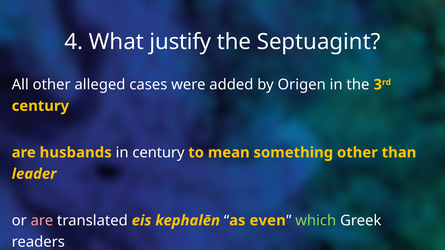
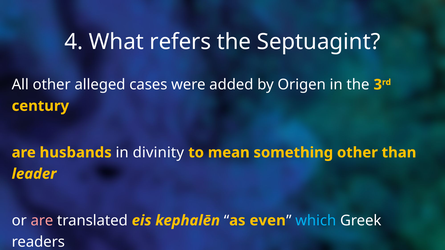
justify: justify -> refers
in century: century -> divinity
which colour: light green -> light blue
